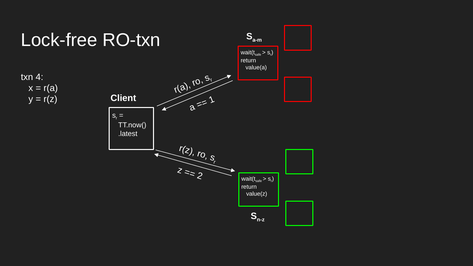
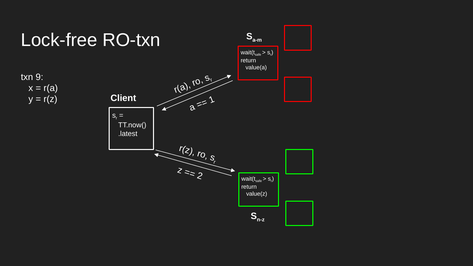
4: 4 -> 9
